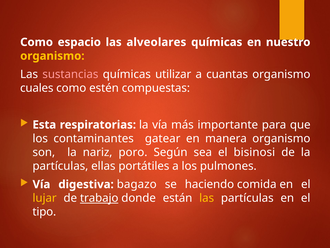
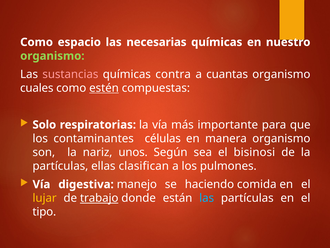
alveolares: alveolares -> necesarias
organismo at (52, 56) colour: yellow -> light green
utilizar: utilizar -> contra
estén underline: none -> present
Esta: Esta -> Solo
gatear: gatear -> células
poro: poro -> unos
portátiles: portátiles -> clasifican
bagazo: bagazo -> manejo
las at (207, 198) colour: yellow -> light blue
